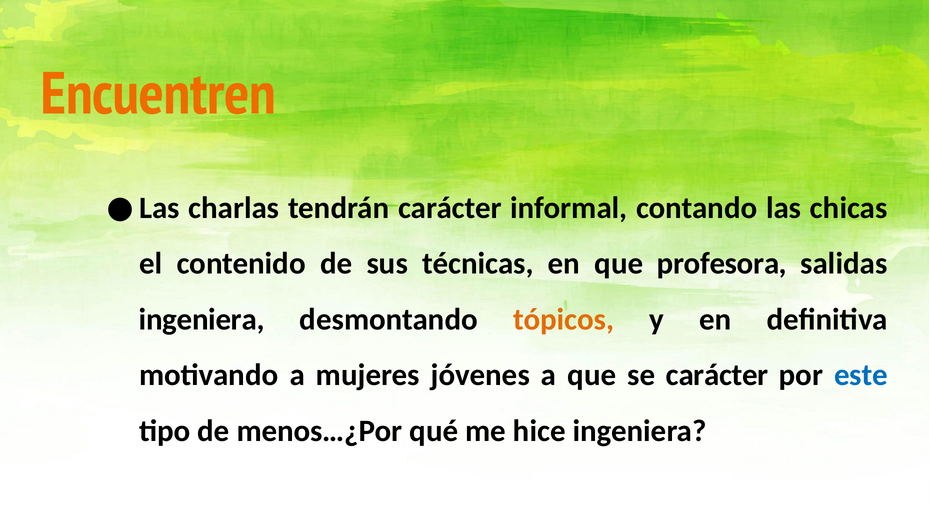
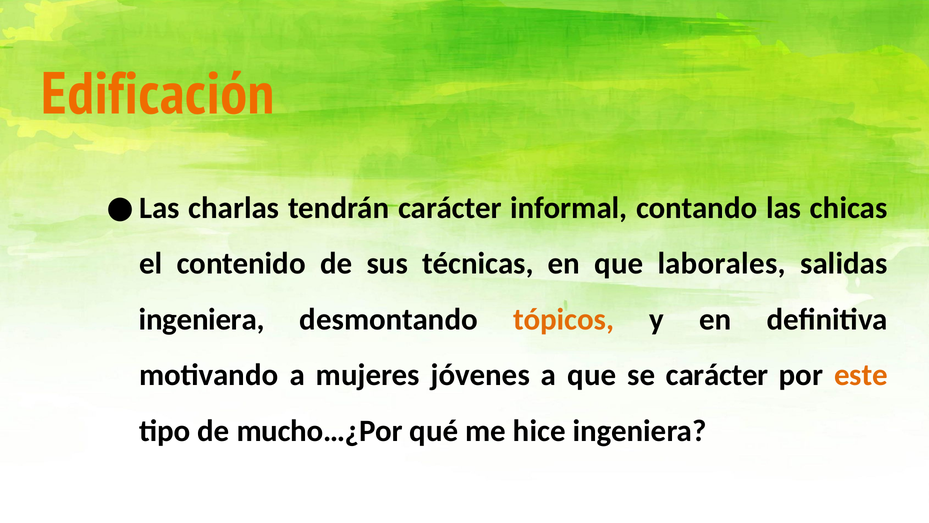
Encuentren: Encuentren -> Edificación
profesora: profesora -> laborales
este colour: blue -> orange
menos…¿Por: menos…¿Por -> mucho…¿Por
